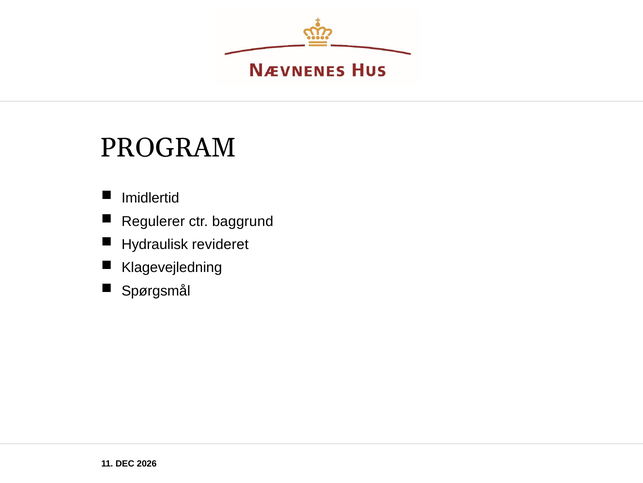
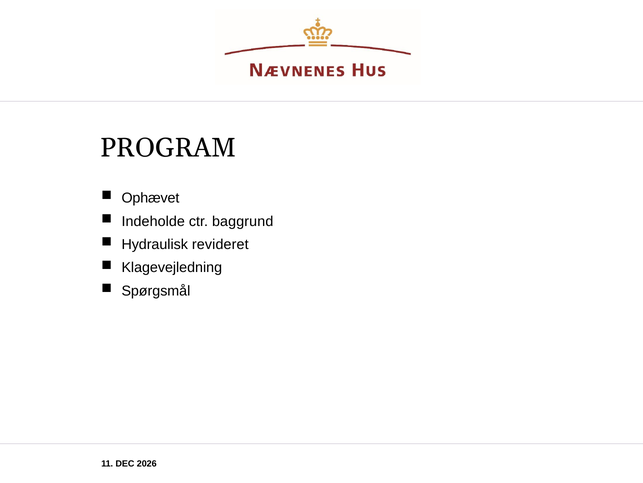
Imidlertid: Imidlertid -> Ophævet
Regulerer: Regulerer -> Indeholde
